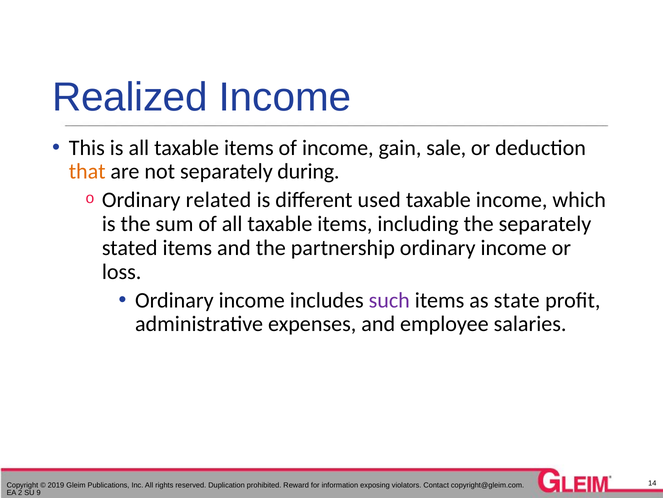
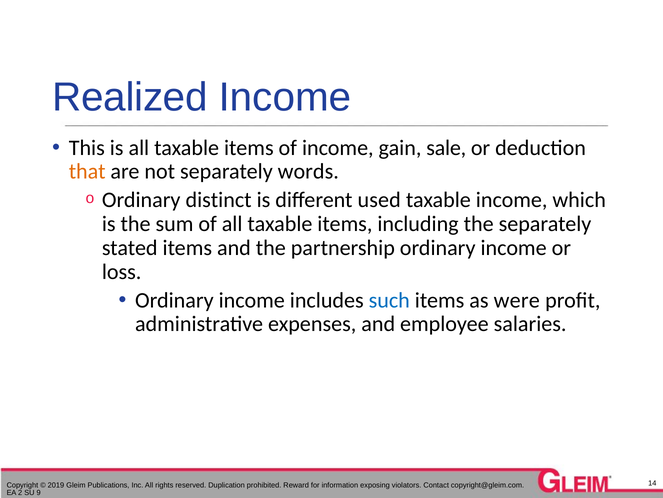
during: during -> words
related: related -> distinct
such colour: purple -> blue
state: state -> were
